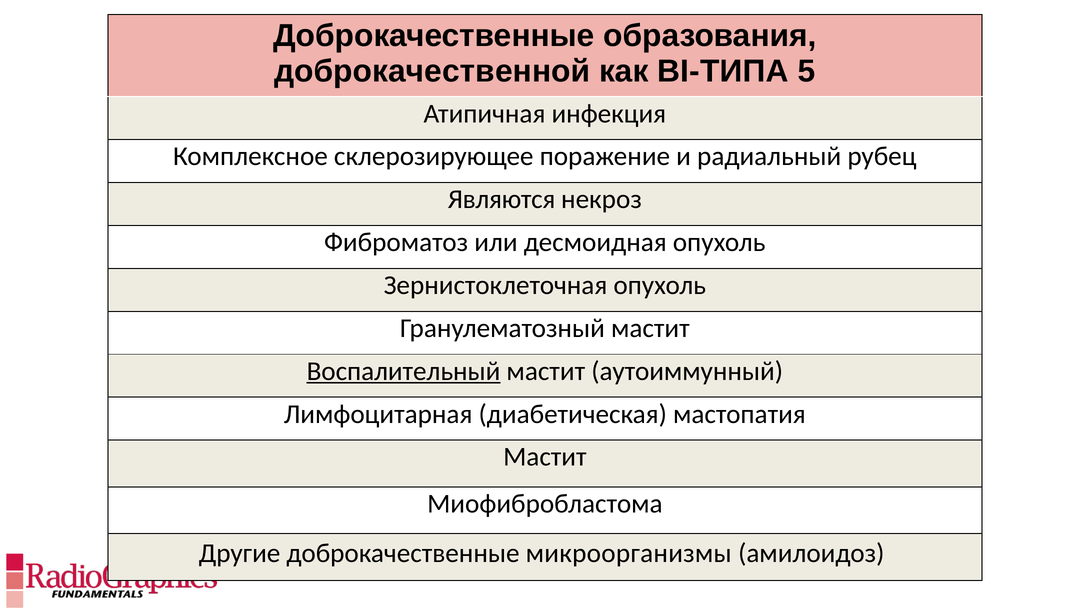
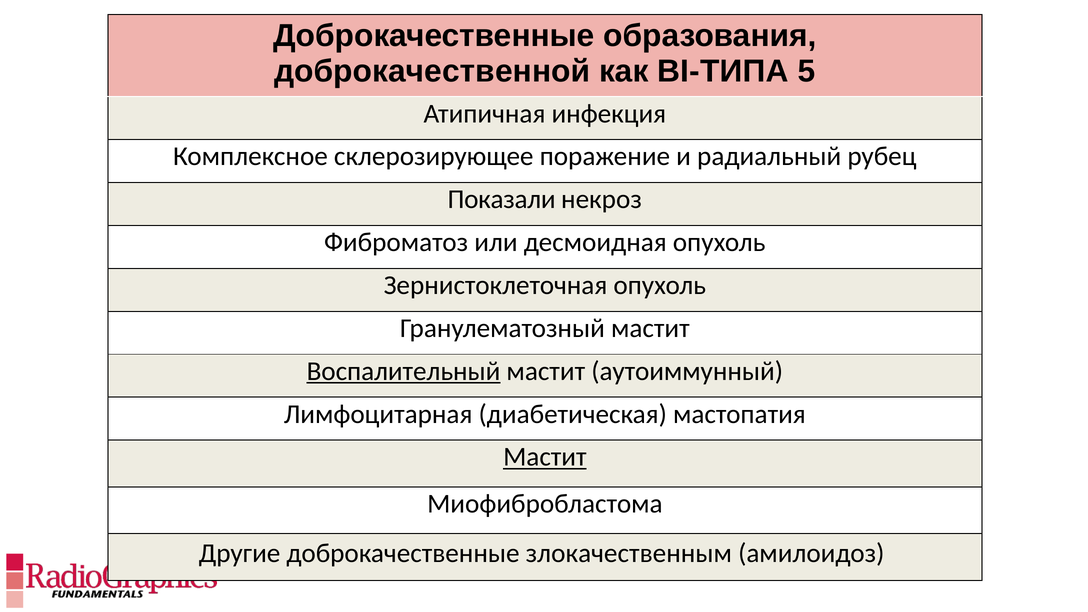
Являются: Являются -> Показали
Мастит at (545, 457) underline: none -> present
микроорганизмы: микроорганизмы -> злокачественным
